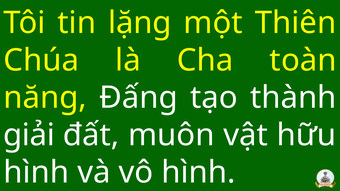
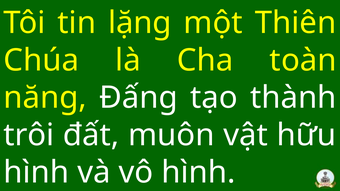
giải: giải -> trôi
